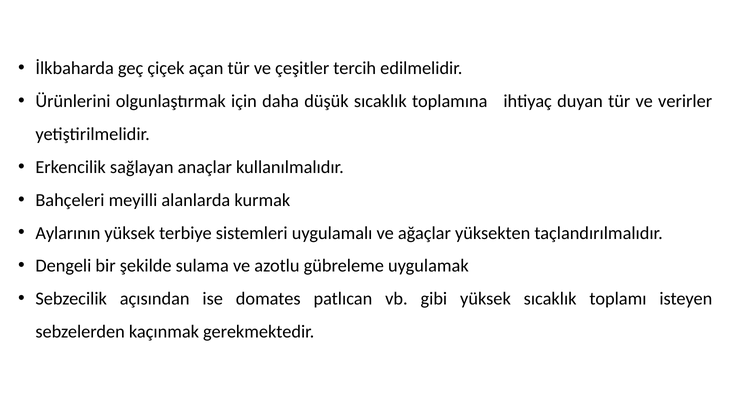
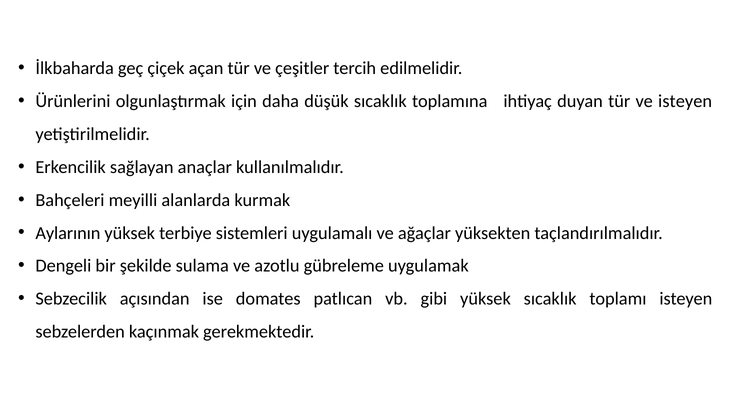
ve verirler: verirler -> isteyen
